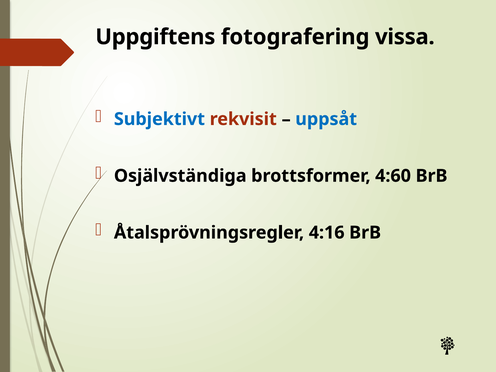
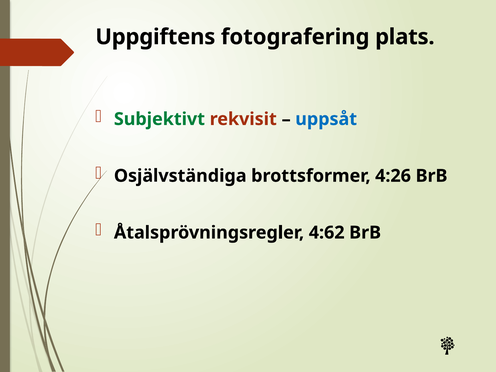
vissa: vissa -> plats
Subjektivt colour: blue -> green
4:60: 4:60 -> 4:26
4:16: 4:16 -> 4:62
